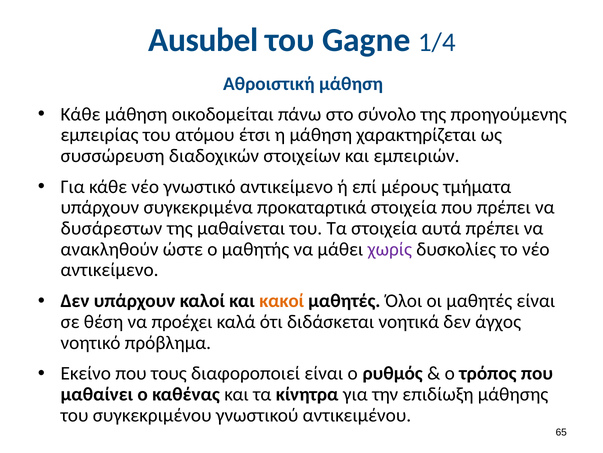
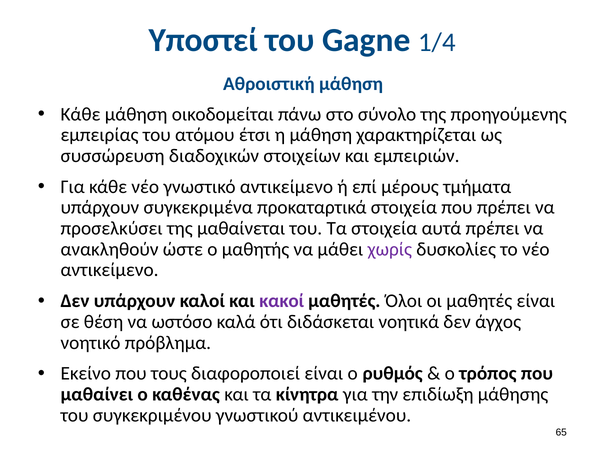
Ausubel: Ausubel -> Υποστεί
δυσάρεστων: δυσάρεστων -> προσελκύσει
κακοί colour: orange -> purple
προέχει: προέχει -> ωστόσο
